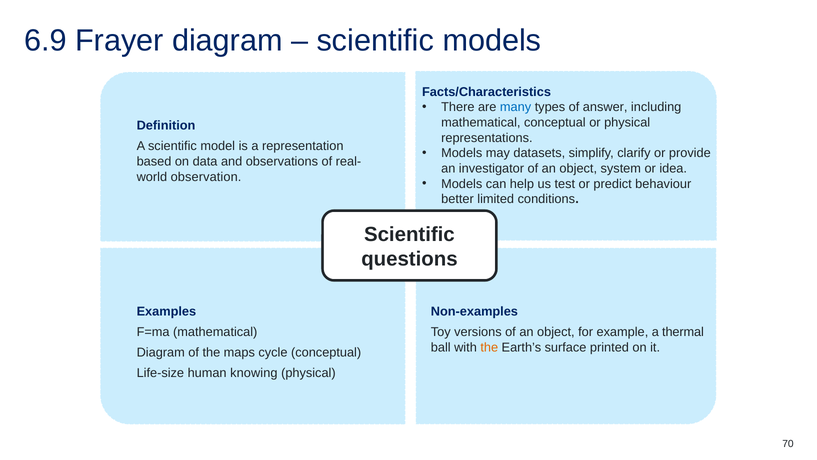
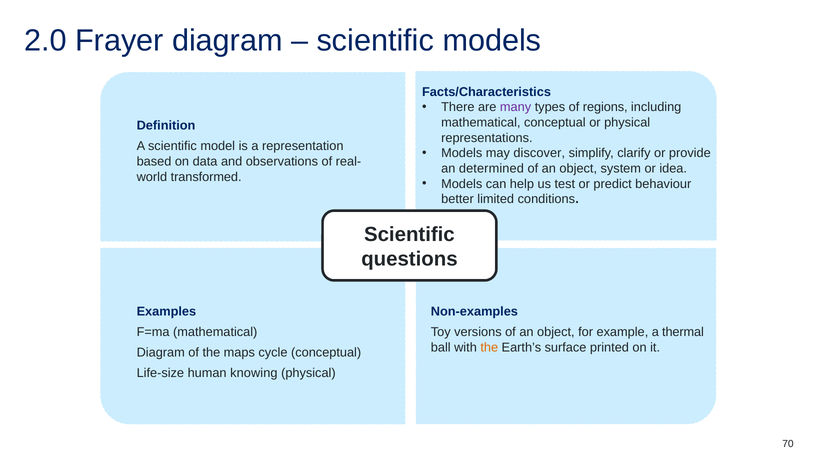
6.9: 6.9 -> 2.0
many colour: blue -> purple
answer: answer -> regions
datasets: datasets -> discover
investigator: investigator -> determined
observation: observation -> transformed
